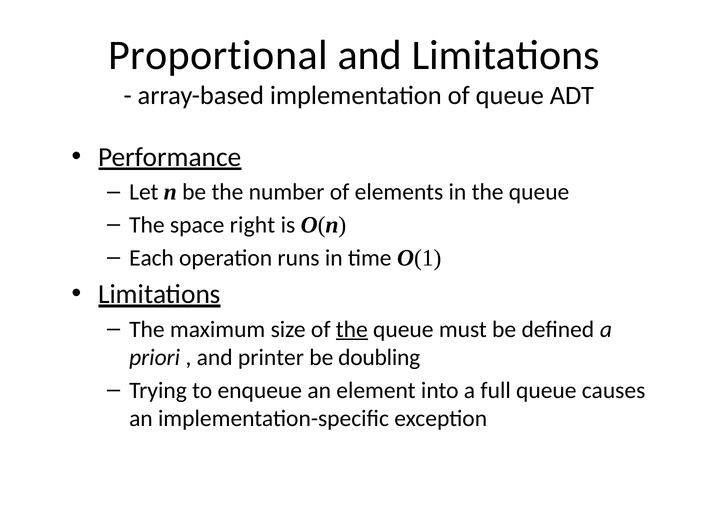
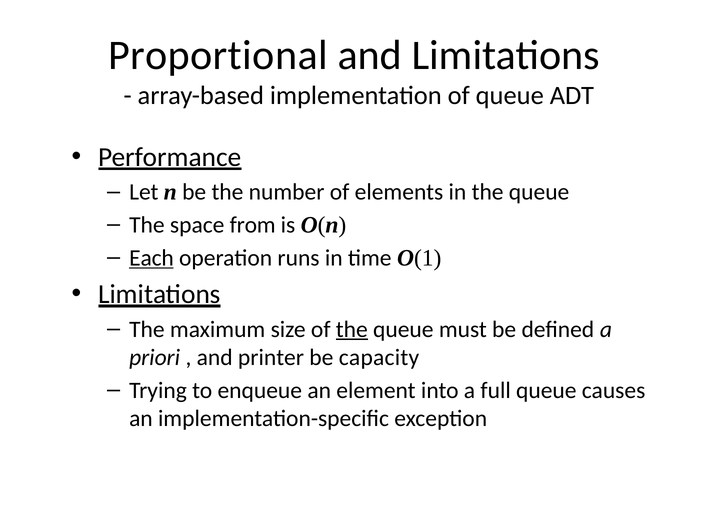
right: right -> from
Each underline: none -> present
doubling: doubling -> capacity
